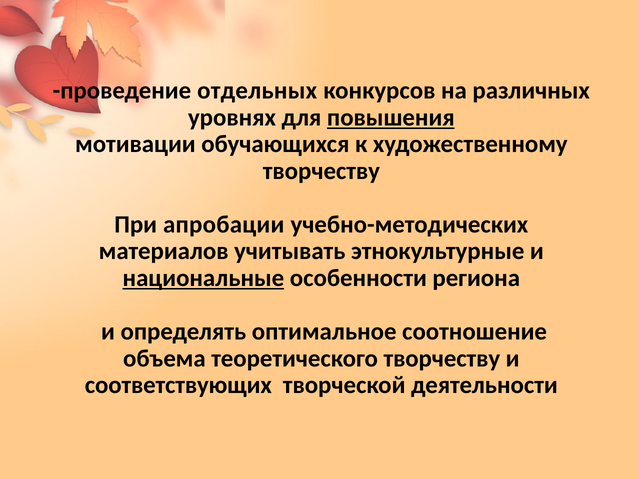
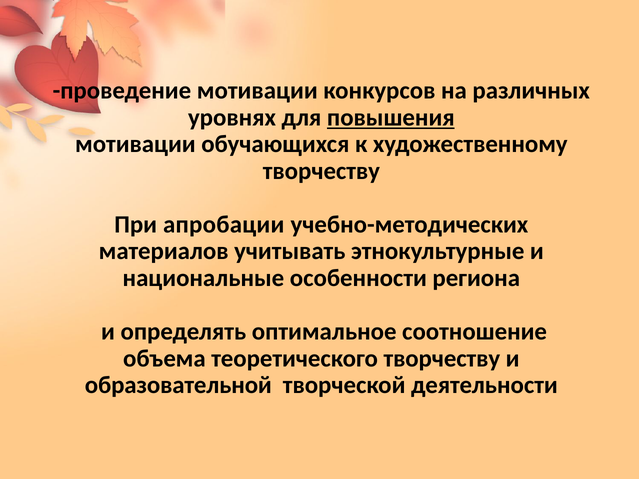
проведение отдельных: отдельных -> мотивации
национальные underline: present -> none
соответствующих: соответствующих -> образовательной
